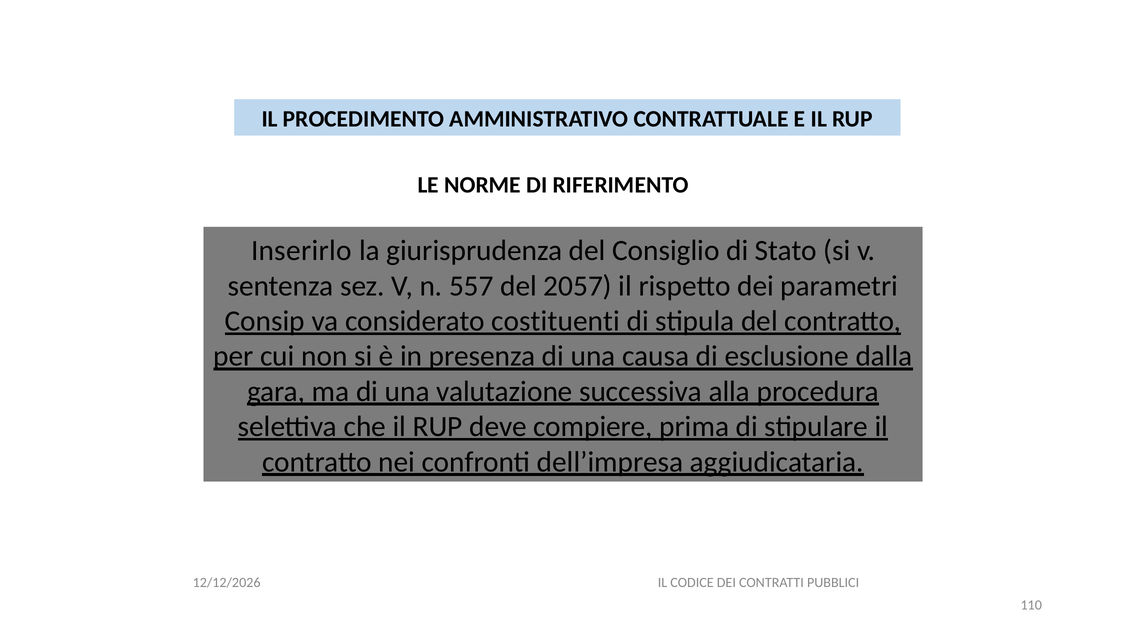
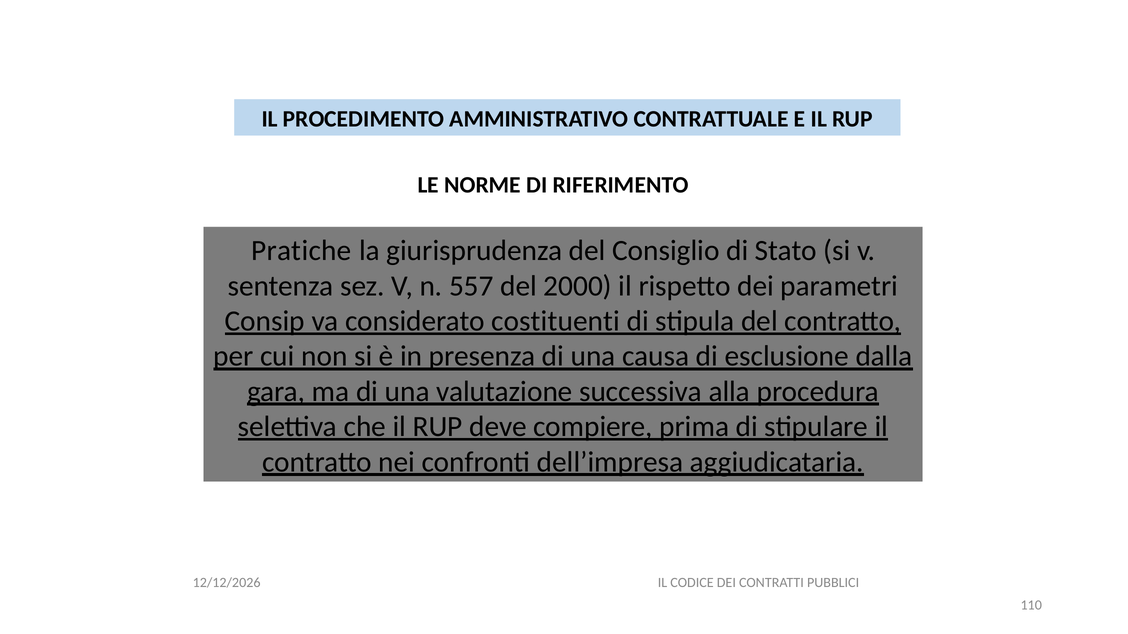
Inserirlo: Inserirlo -> Pratiche
2057: 2057 -> 2000
